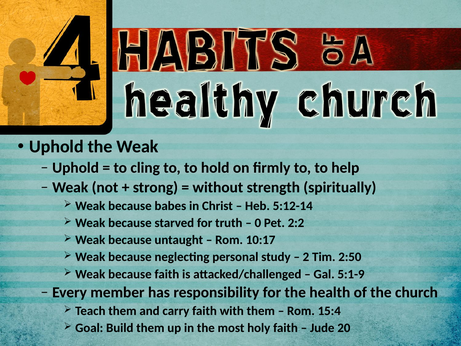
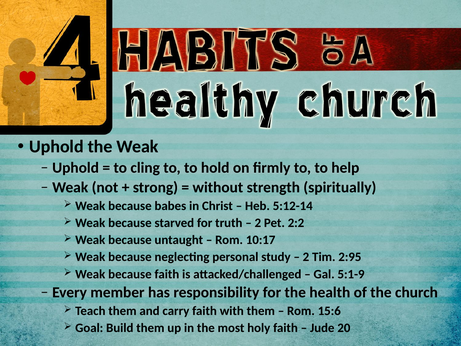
0 at (258, 223): 0 -> 2
2:50: 2:50 -> 2:95
15:4: 15:4 -> 15:6
